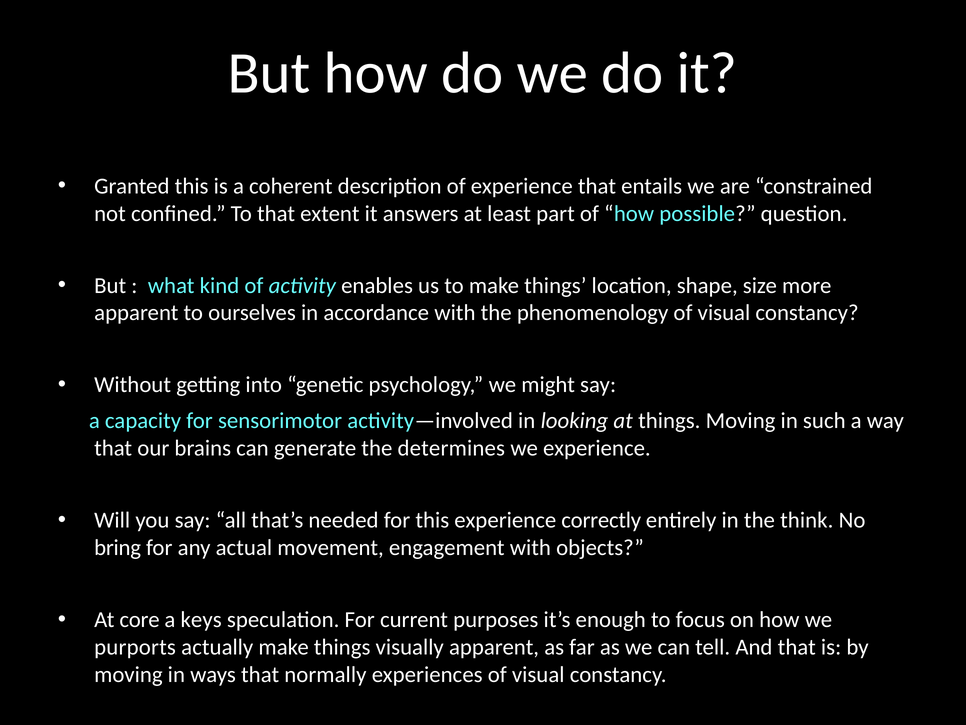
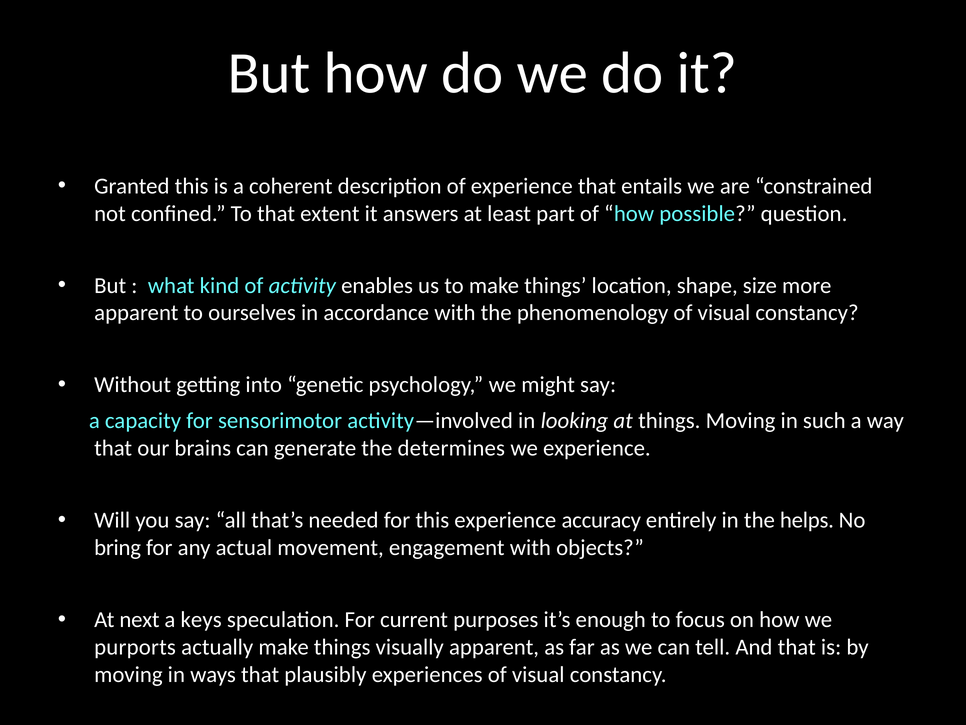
correctly: correctly -> accuracy
think: think -> helps
core: core -> next
normally: normally -> plausibly
